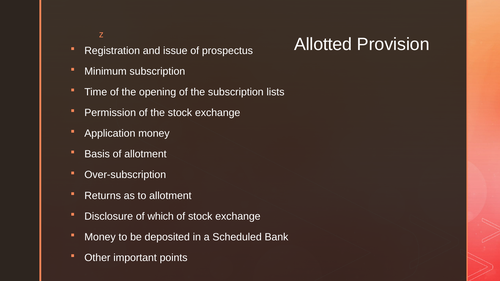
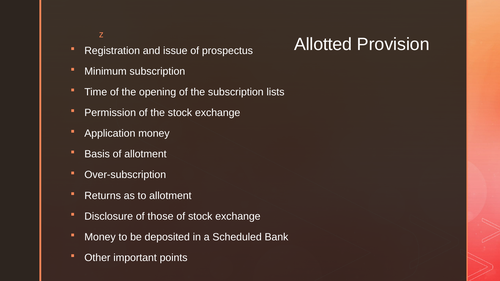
which: which -> those
